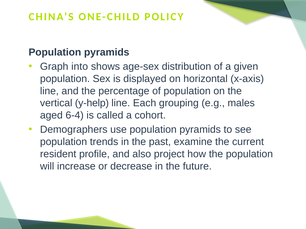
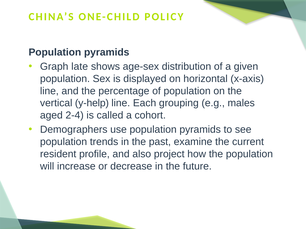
into: into -> late
6-4: 6-4 -> 2-4
